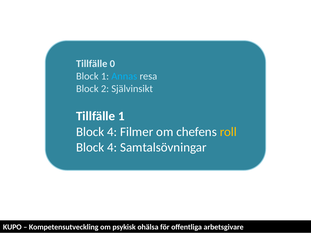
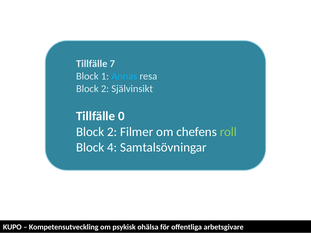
0: 0 -> 7
Tillfälle 1: 1 -> 0
4 at (112, 132): 4 -> 2
roll colour: yellow -> light green
